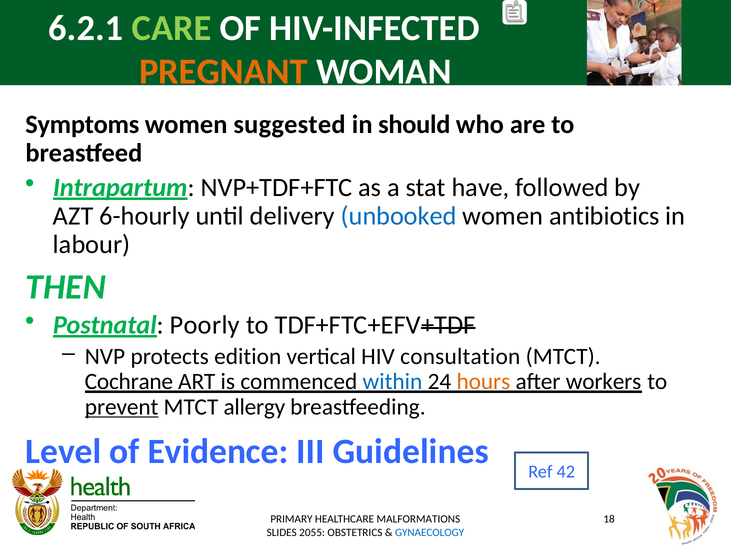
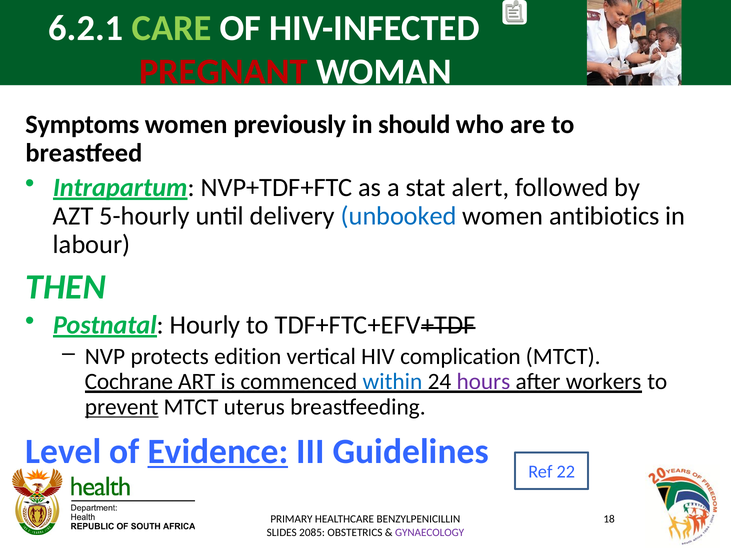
PREGNANT colour: orange -> red
suggested: suggested -> previously
have: have -> alert
6-hourly: 6-hourly -> 5-hourly
Poorly: Poorly -> Hourly
consultation: consultation -> complication
hours colour: orange -> purple
allergy: allergy -> uterus
Evidence underline: none -> present
42: 42 -> 22
MALFORMATIONS: MALFORMATIONS -> BENZYLPENICILLIN
2055: 2055 -> 2085
GYNAECOLOGY colour: blue -> purple
